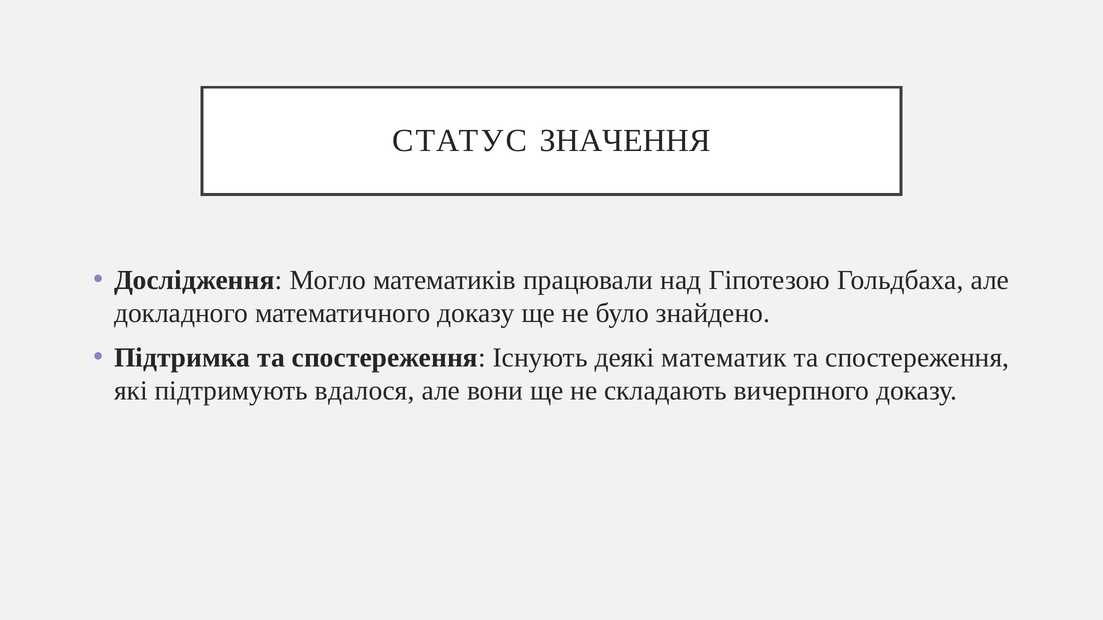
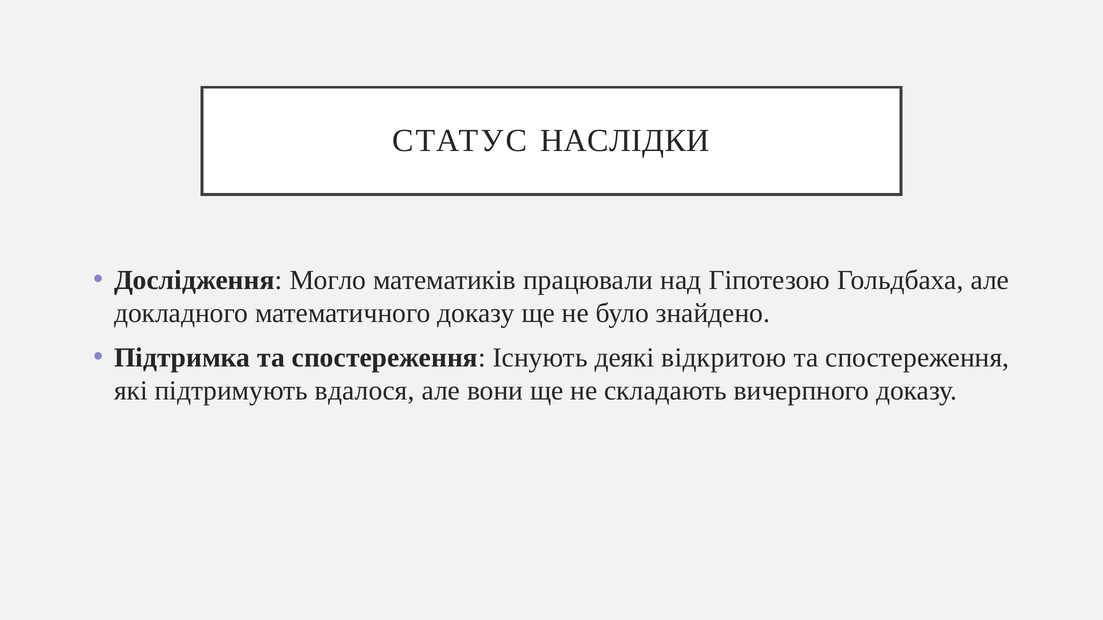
ЗНАЧЕННЯ: ЗНАЧЕННЯ -> НАСЛІДКИ
математик: математик -> відкритою
